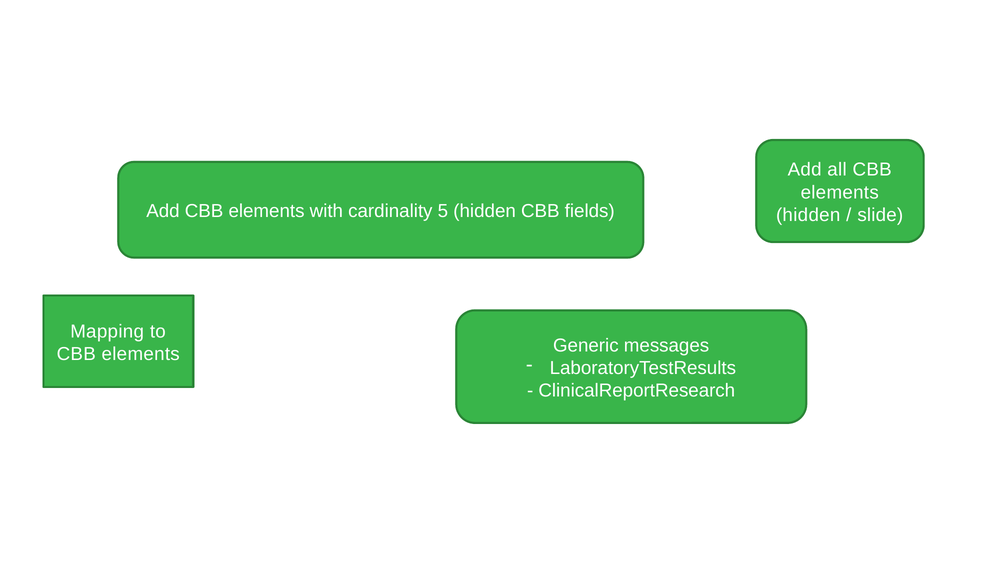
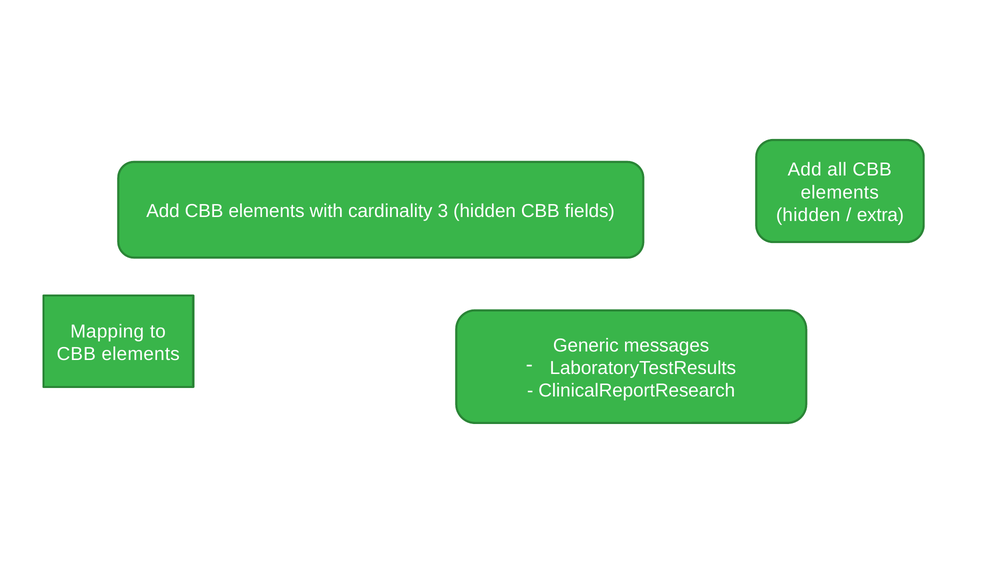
5: 5 -> 3
slide: slide -> extra
